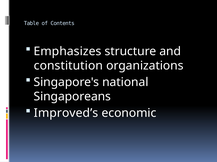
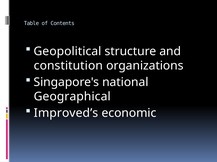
Emphasizes: Emphasizes -> Geopolitical
Singaporeans: Singaporeans -> Geographical
